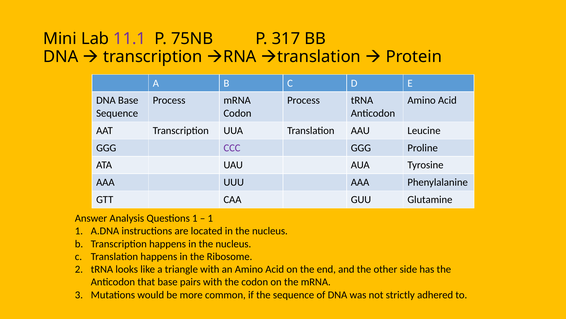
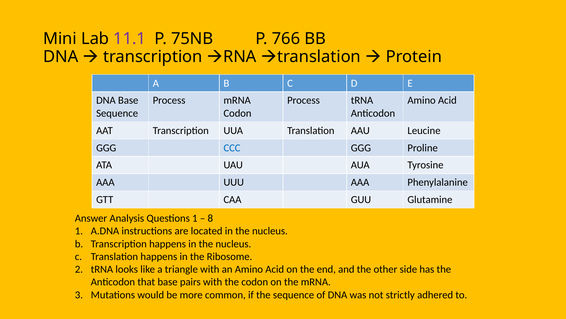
317: 317 -> 766
CCC colour: purple -> blue
1 at (210, 218): 1 -> 8
